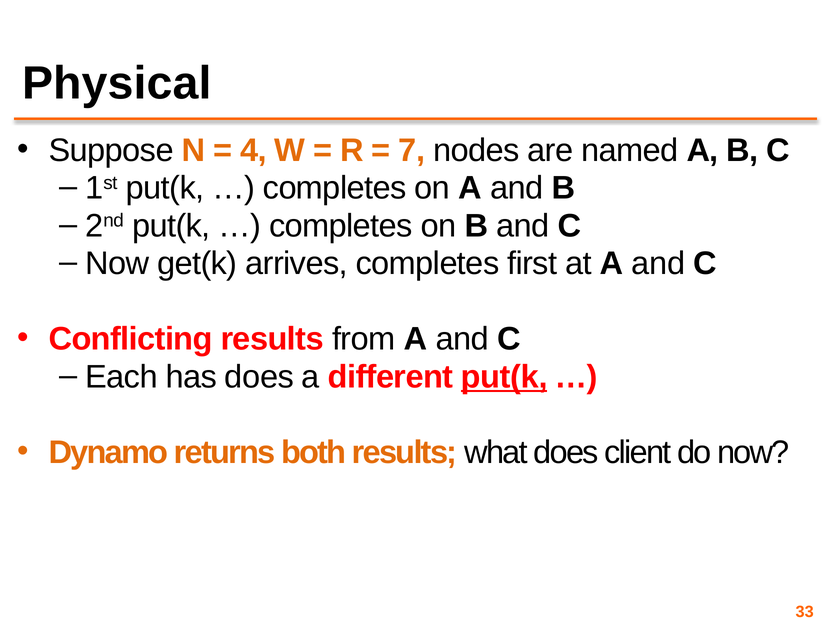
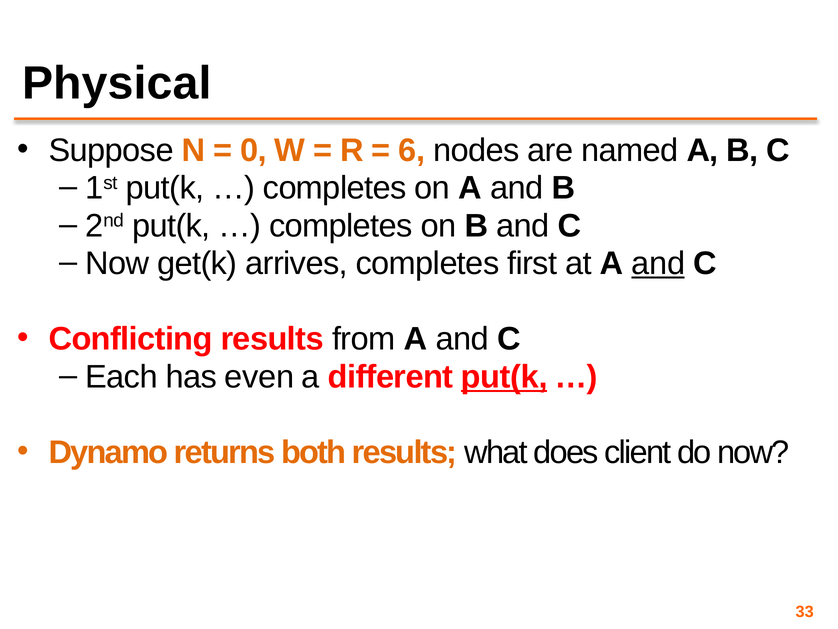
4: 4 -> 0
7: 7 -> 6
and at (658, 263) underline: none -> present
has does: does -> even
